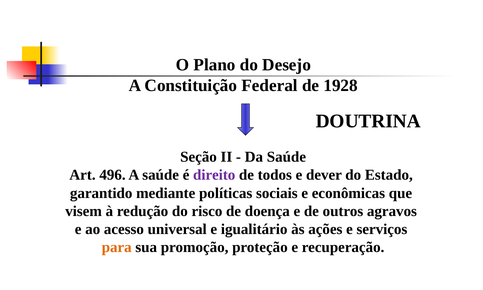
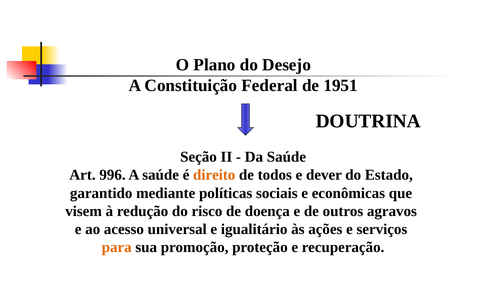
1928: 1928 -> 1951
496: 496 -> 996
direito colour: purple -> orange
